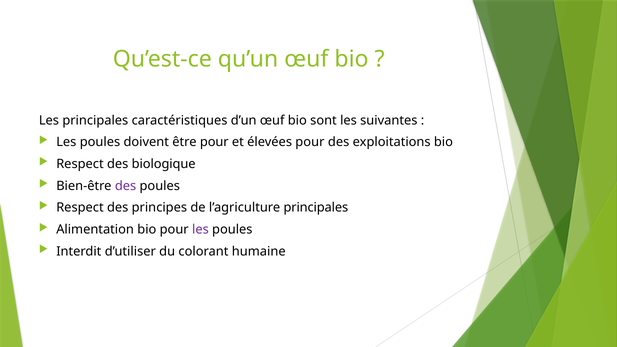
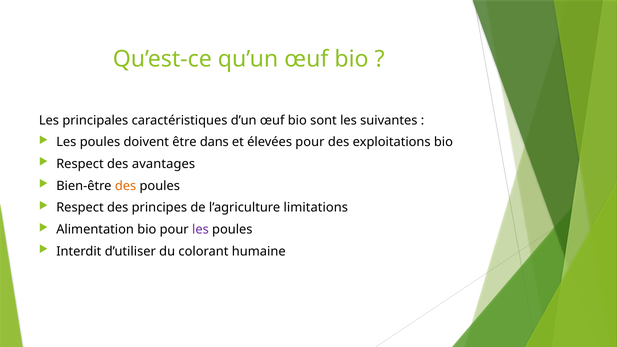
être pour: pour -> dans
biologique: biologique -> avantages
des at (126, 186) colour: purple -> orange
l’agriculture principales: principales -> limitations
